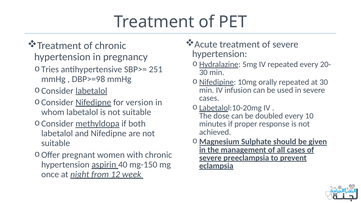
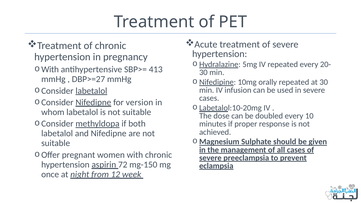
Tries at (50, 69): Tries -> With
251: 251 -> 413
DBP>=98: DBP>=98 -> DBP>=27
40: 40 -> 72
